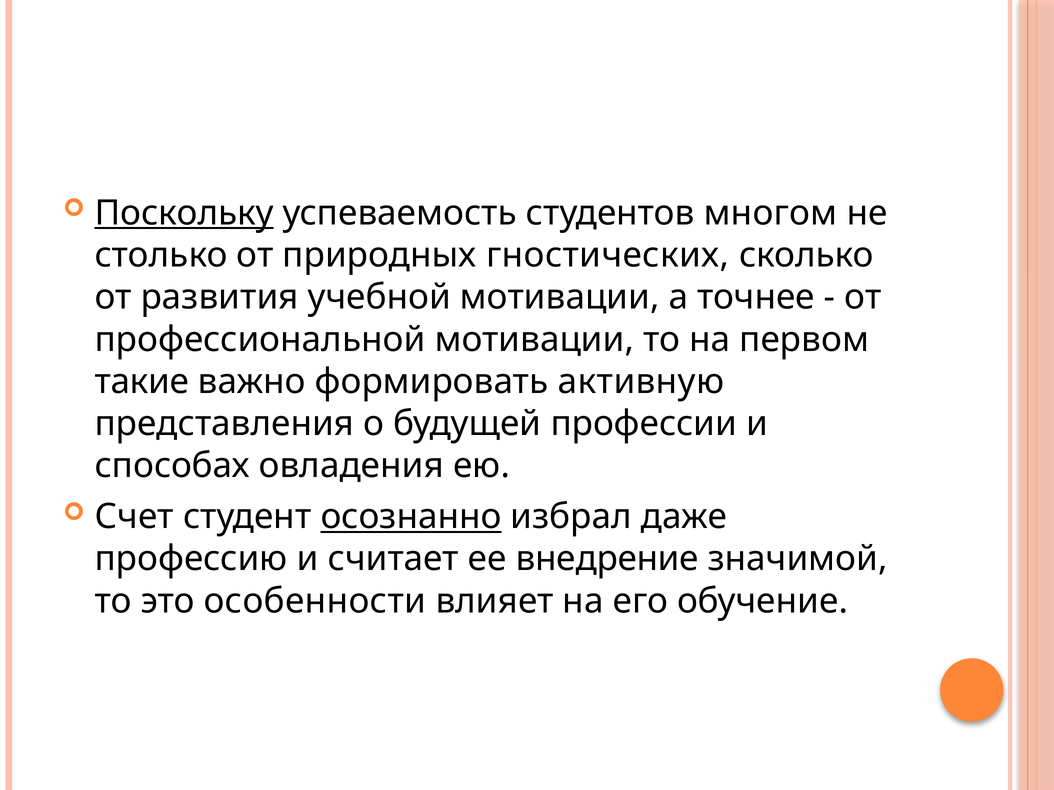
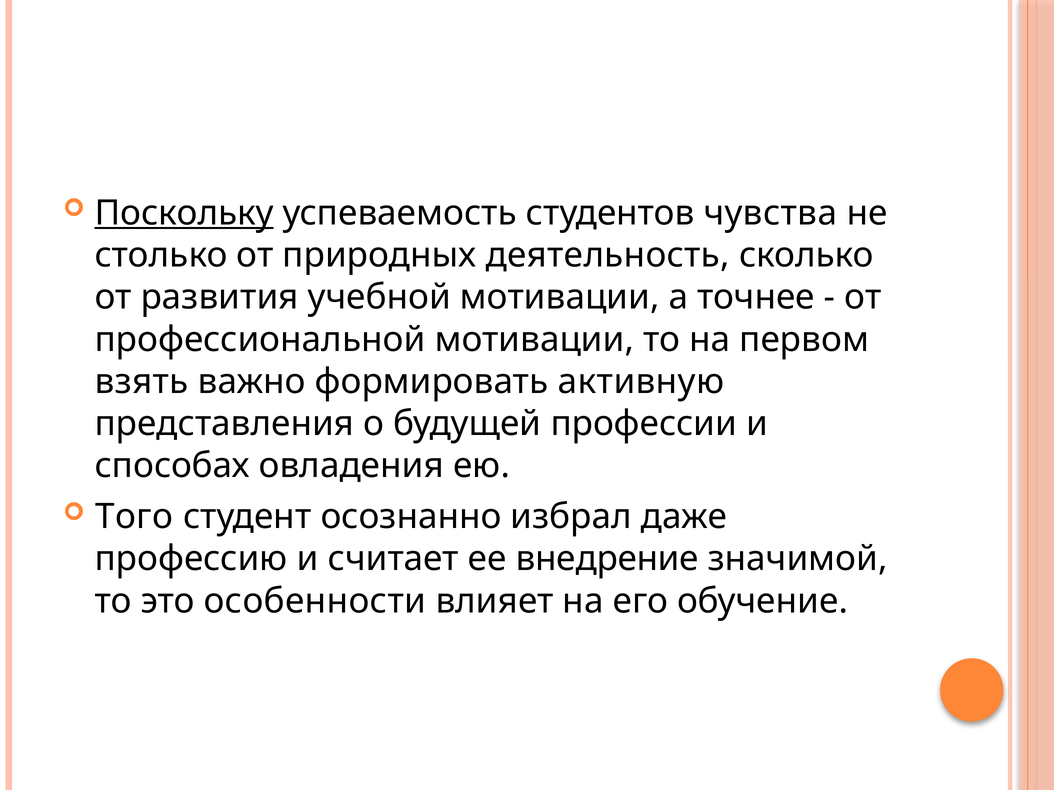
многом: многом -> чувства
гностических: гностических -> деятельность
такие: такие -> взять
Счет: Счет -> Того
осознанно underline: present -> none
